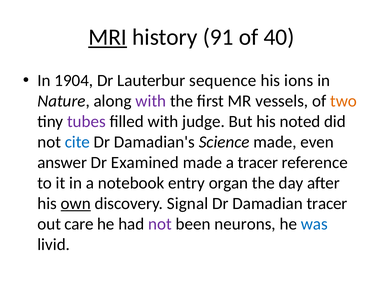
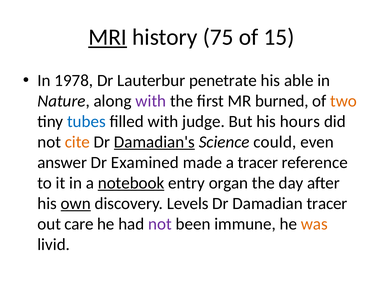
91: 91 -> 75
40: 40 -> 15
1904: 1904 -> 1978
sequence: sequence -> penetrate
ions: ions -> able
vessels: vessels -> burned
tubes colour: purple -> blue
noted: noted -> hours
cite colour: blue -> orange
Damadian's underline: none -> present
Science made: made -> could
notebook underline: none -> present
Signal: Signal -> Levels
neurons: neurons -> immune
was colour: blue -> orange
